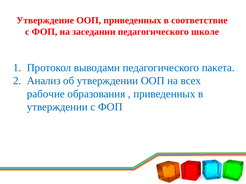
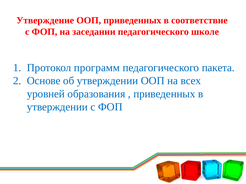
выводами: выводами -> программ
Анализ: Анализ -> Основе
рабочие: рабочие -> уровней
